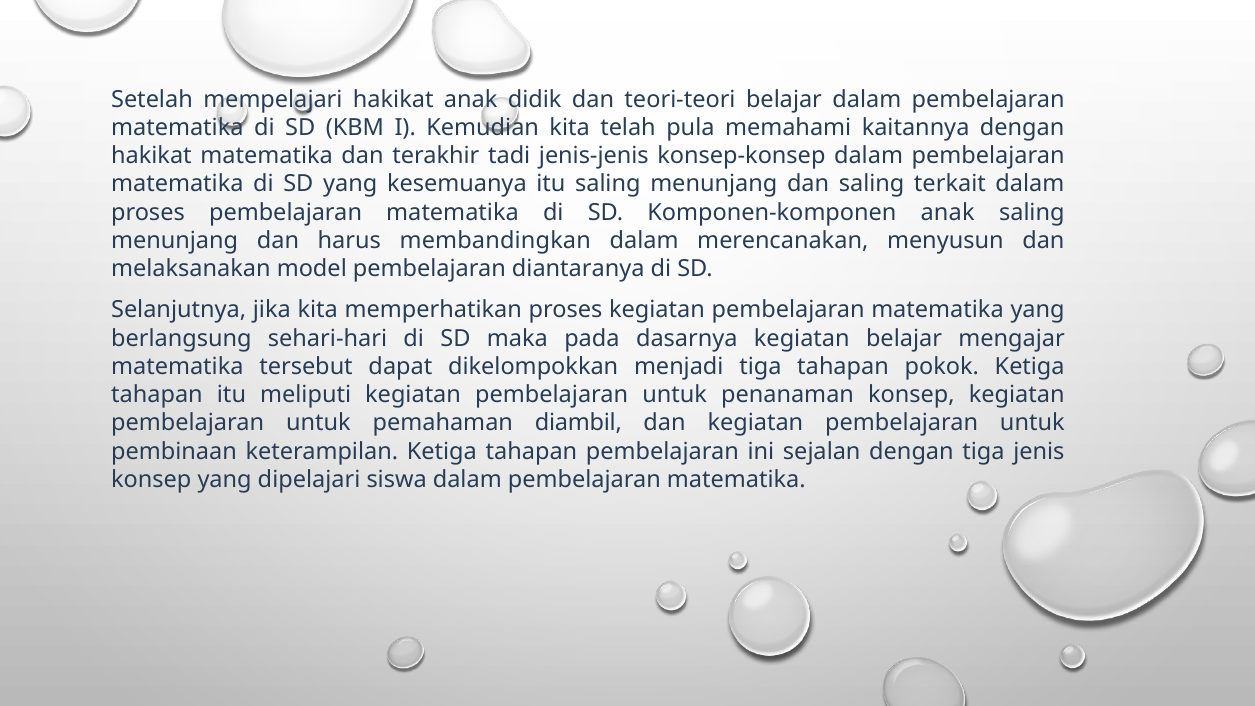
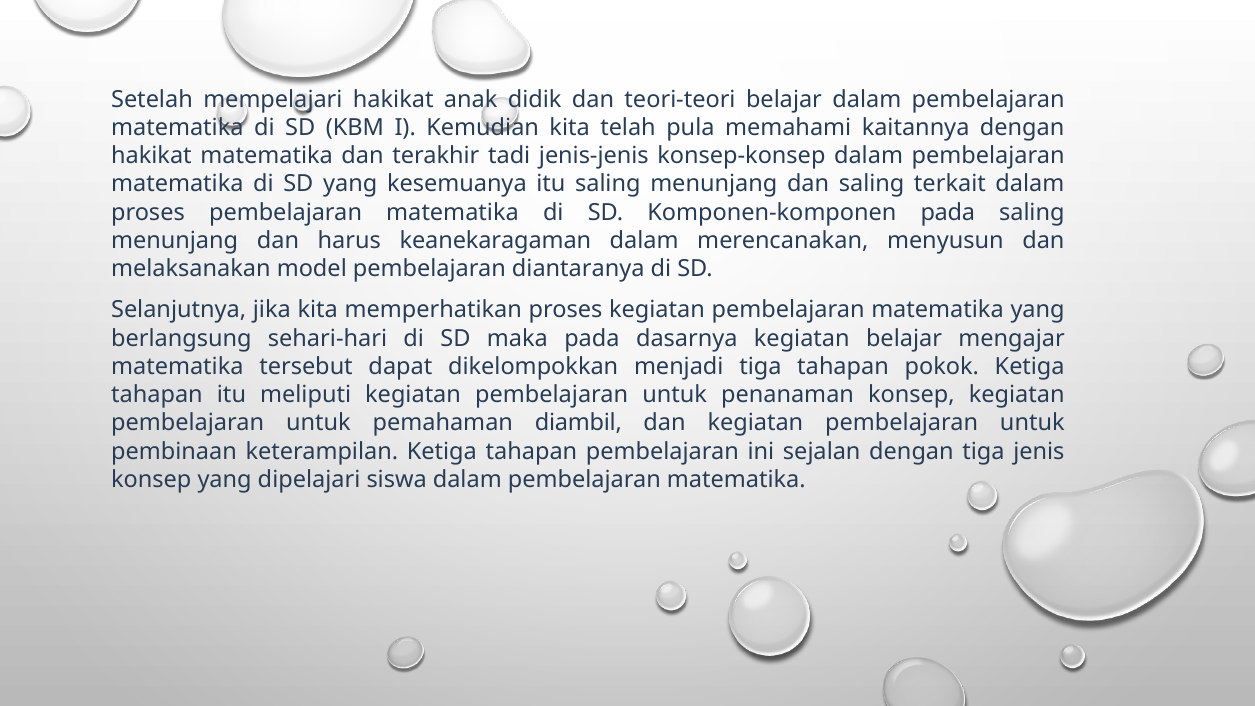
Komponen-komponen anak: anak -> pada
membandingkan: membandingkan -> keanekaragaman
